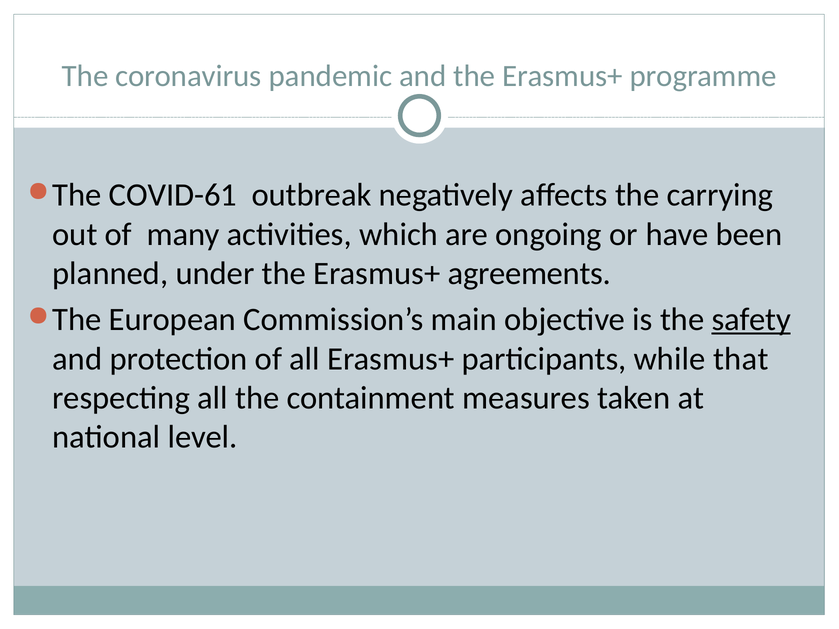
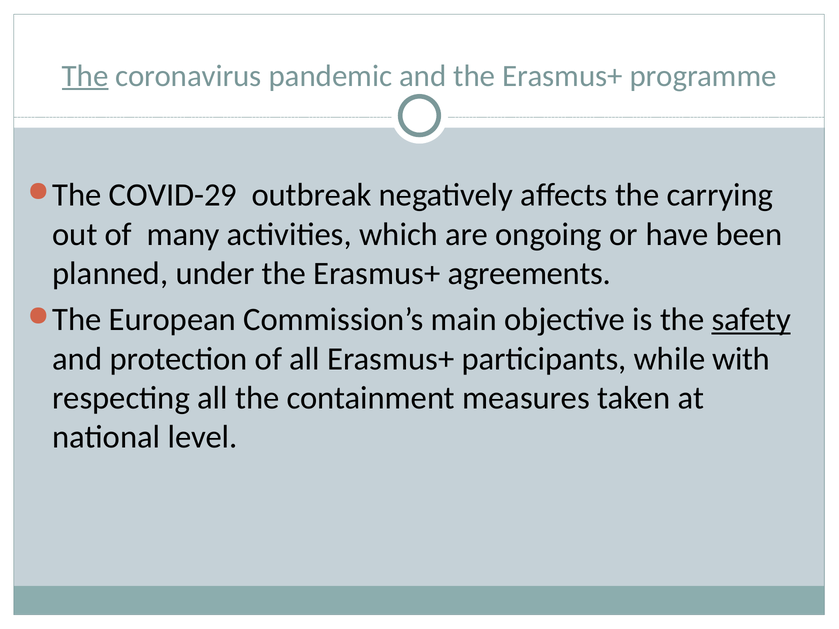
The at (85, 76) underline: none -> present
COVID-61: COVID-61 -> COVID-29
that: that -> with
